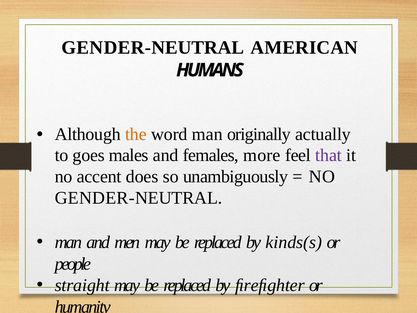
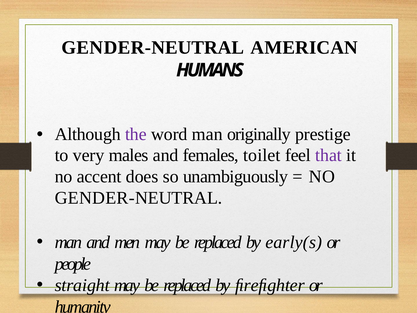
the colour: orange -> purple
actually: actually -> prestige
goes: goes -> very
more: more -> toilet
kinds(s: kinds(s -> early(s
